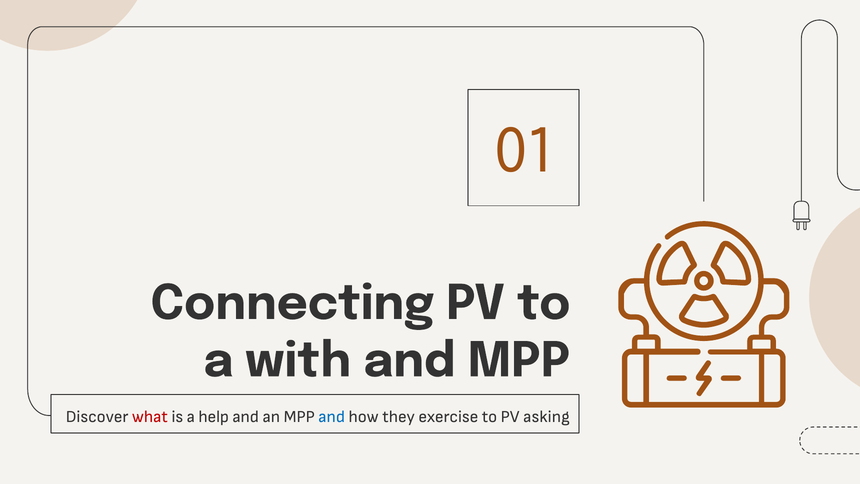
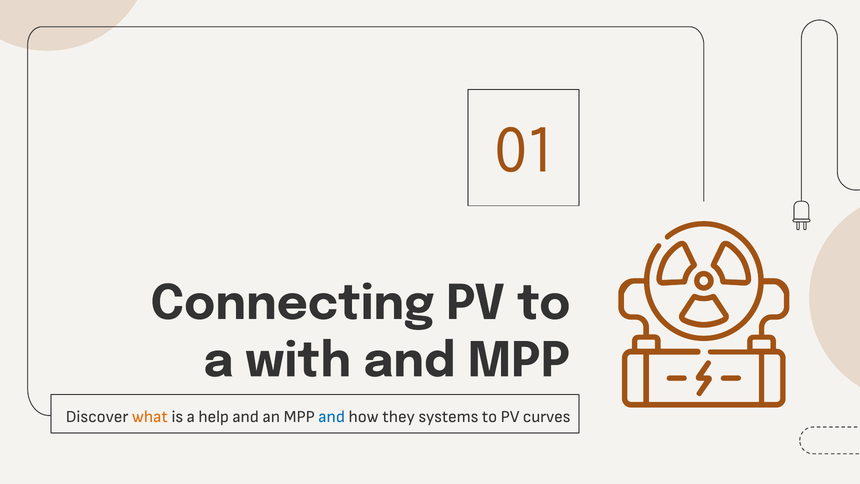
what colour: red -> orange
exercise: exercise -> systems
asking: asking -> curves
